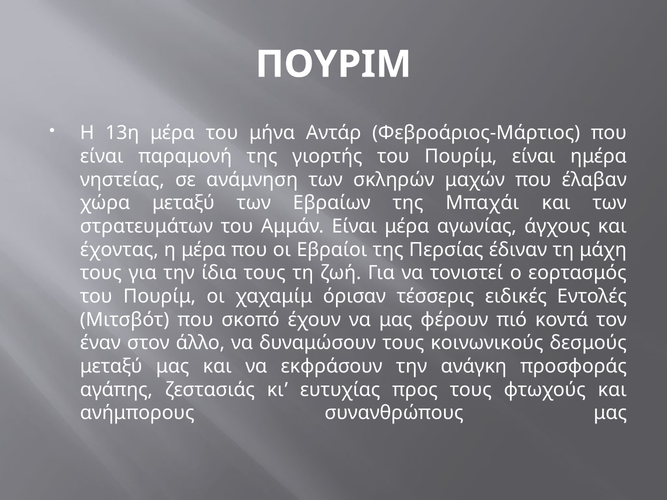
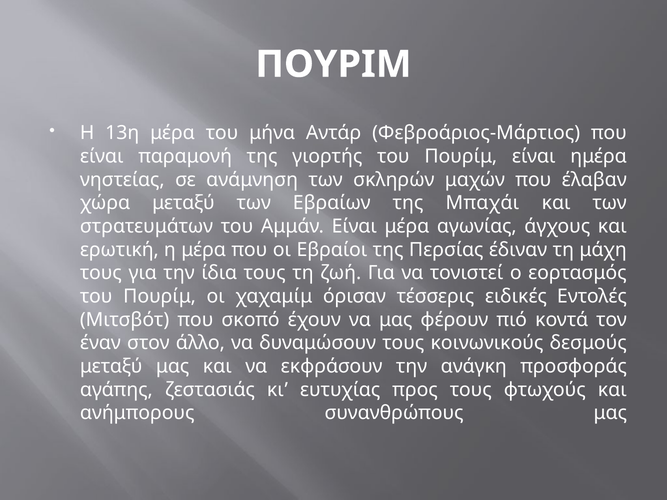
έχοντας: έχοντας -> ερωτική
